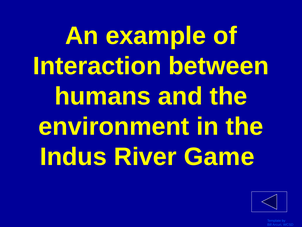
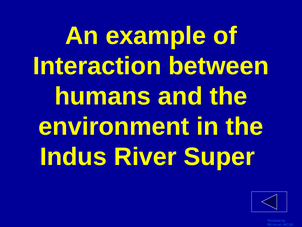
Game: Game -> Super
